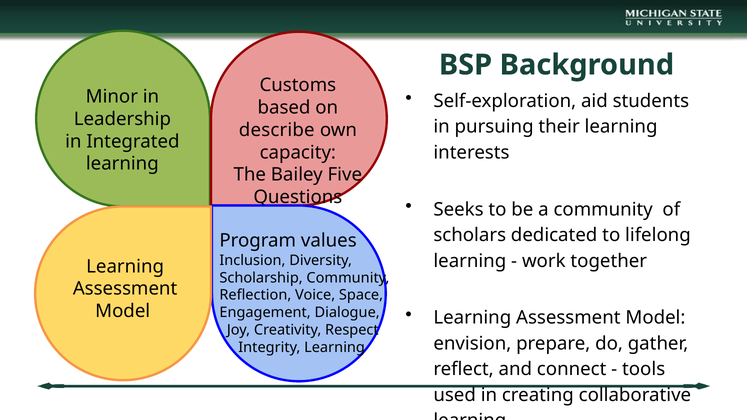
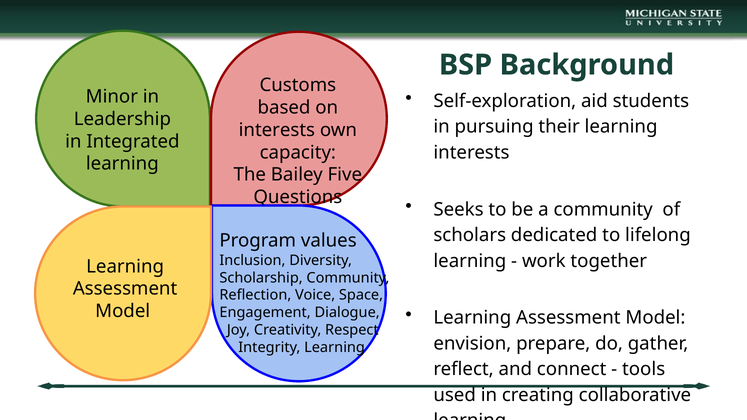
describe at (277, 130): describe -> interests
